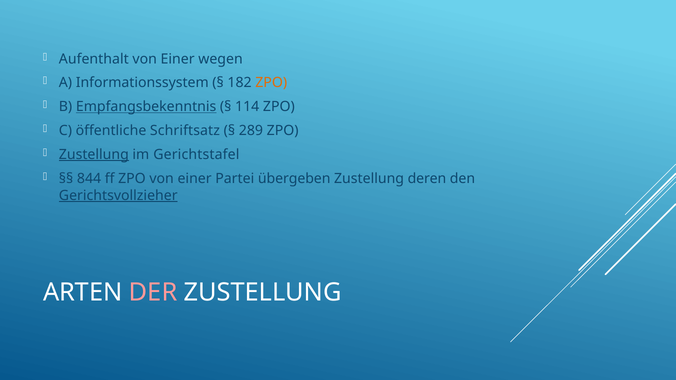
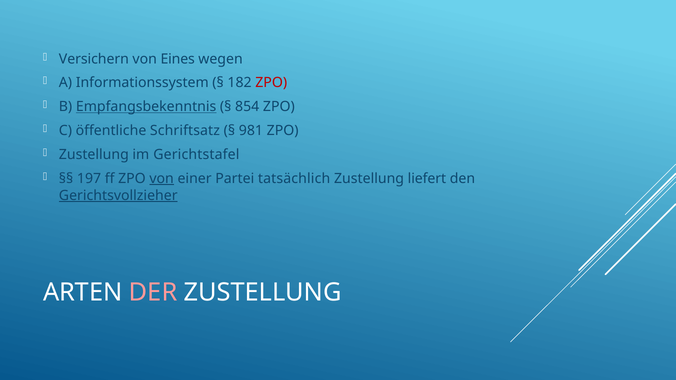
Aufenthalt: Aufenthalt -> Versichern
Einer at (178, 59): Einer -> Eines
ZPO at (271, 83) colour: orange -> red
114: 114 -> 854
289: 289 -> 981
Zustellung at (94, 155) underline: present -> none
844: 844 -> 197
von at (162, 179) underline: none -> present
übergeben: übergeben -> tatsächlich
deren: deren -> liefert
